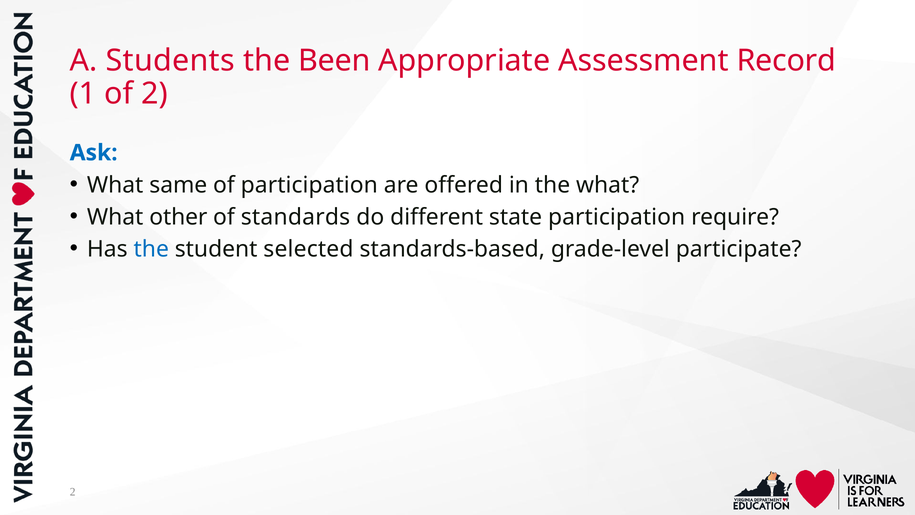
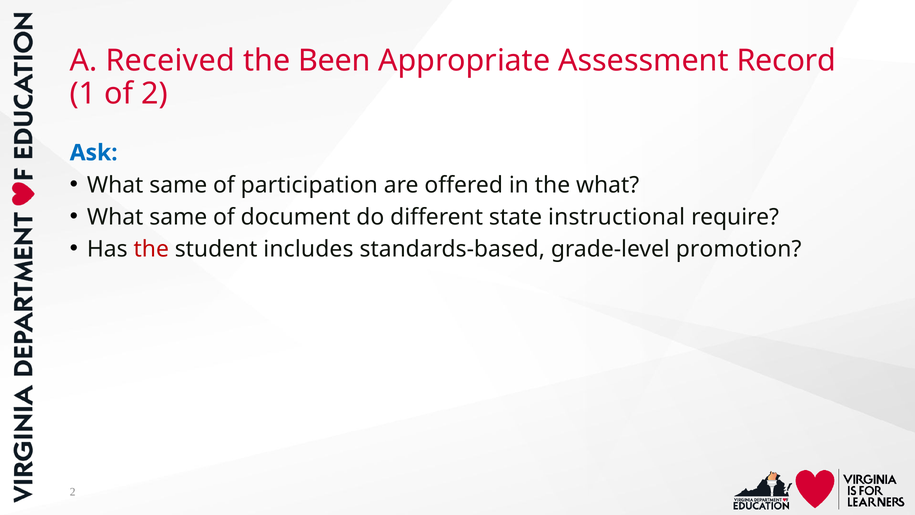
Students: Students -> Received
other at (178, 217): other -> same
standards: standards -> document
state participation: participation -> instructional
the at (151, 249) colour: blue -> red
selected: selected -> includes
participate: participate -> promotion
